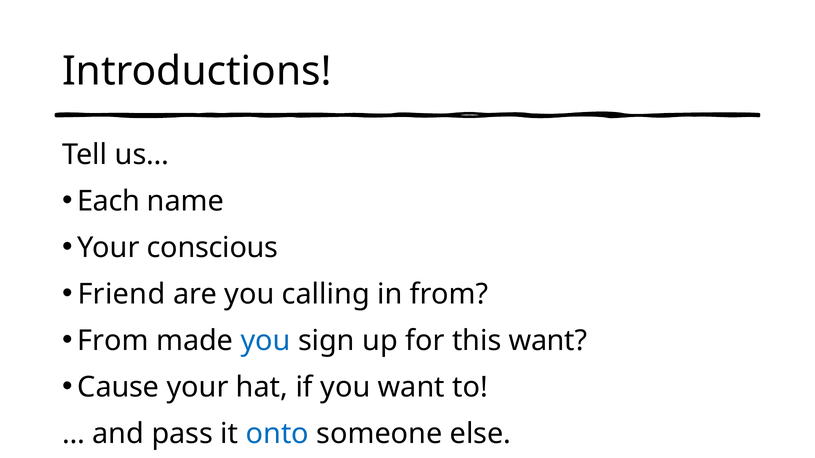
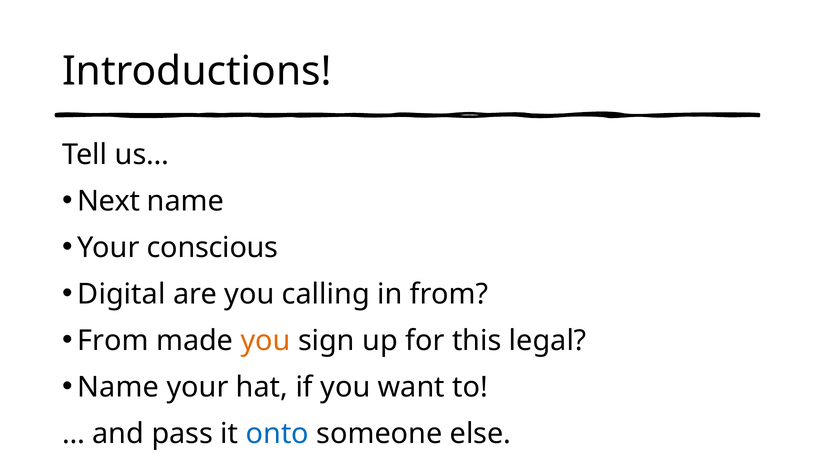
Each: Each -> Next
Friend: Friend -> Digital
you at (266, 341) colour: blue -> orange
this want: want -> legal
Cause at (118, 388): Cause -> Name
